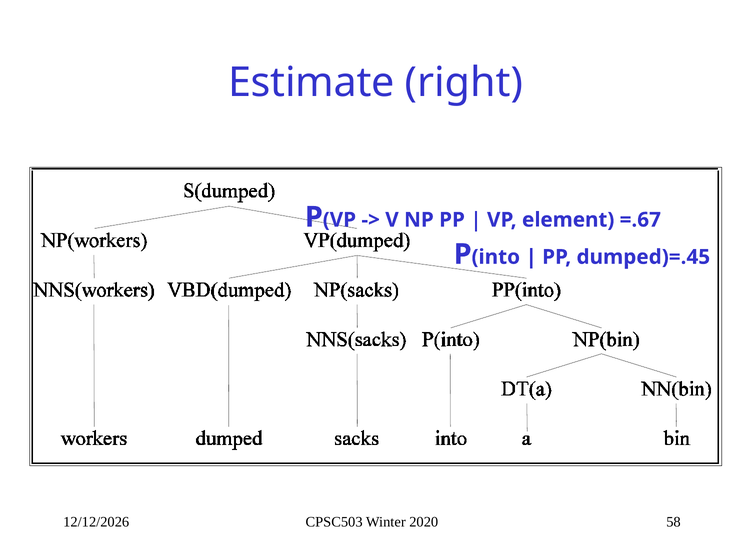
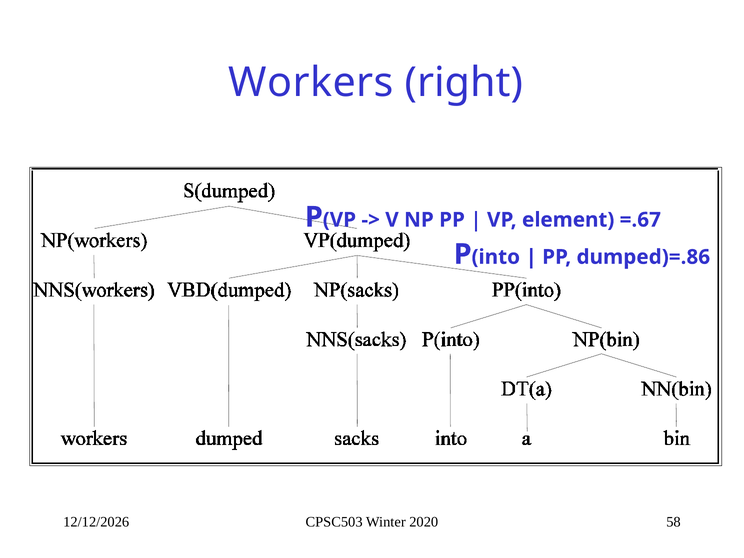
Estimate: Estimate -> Workers
dumped)=.45: dumped)=.45 -> dumped)=.86
